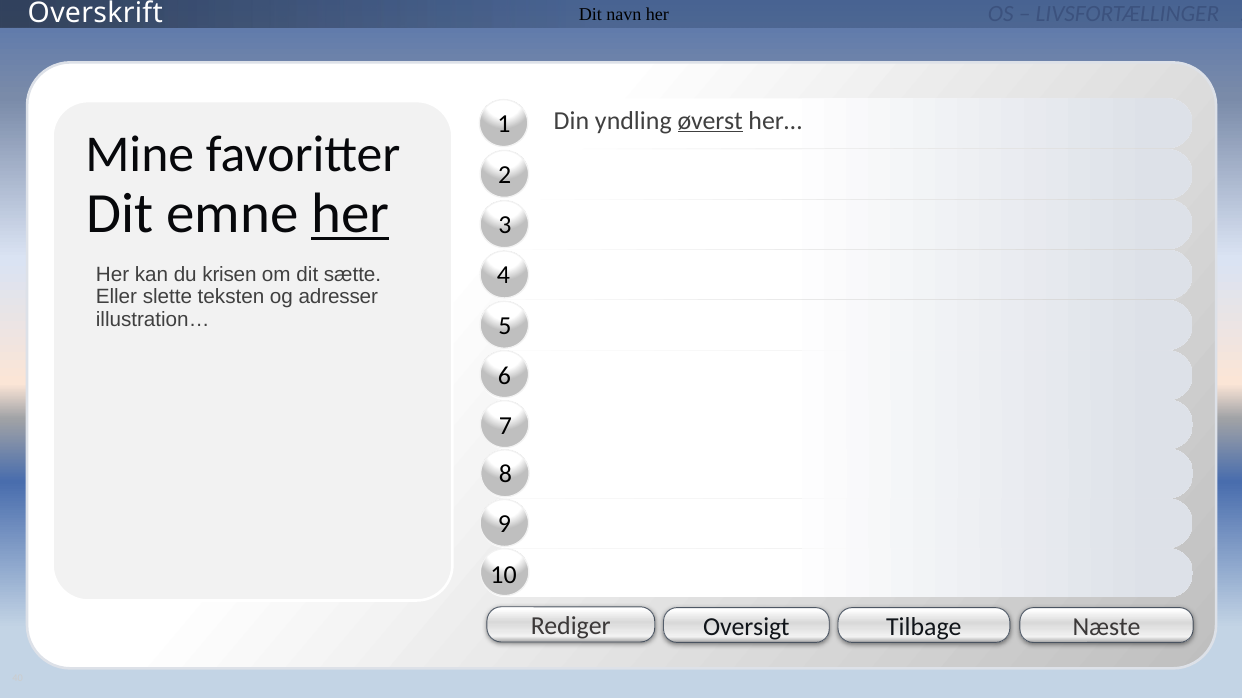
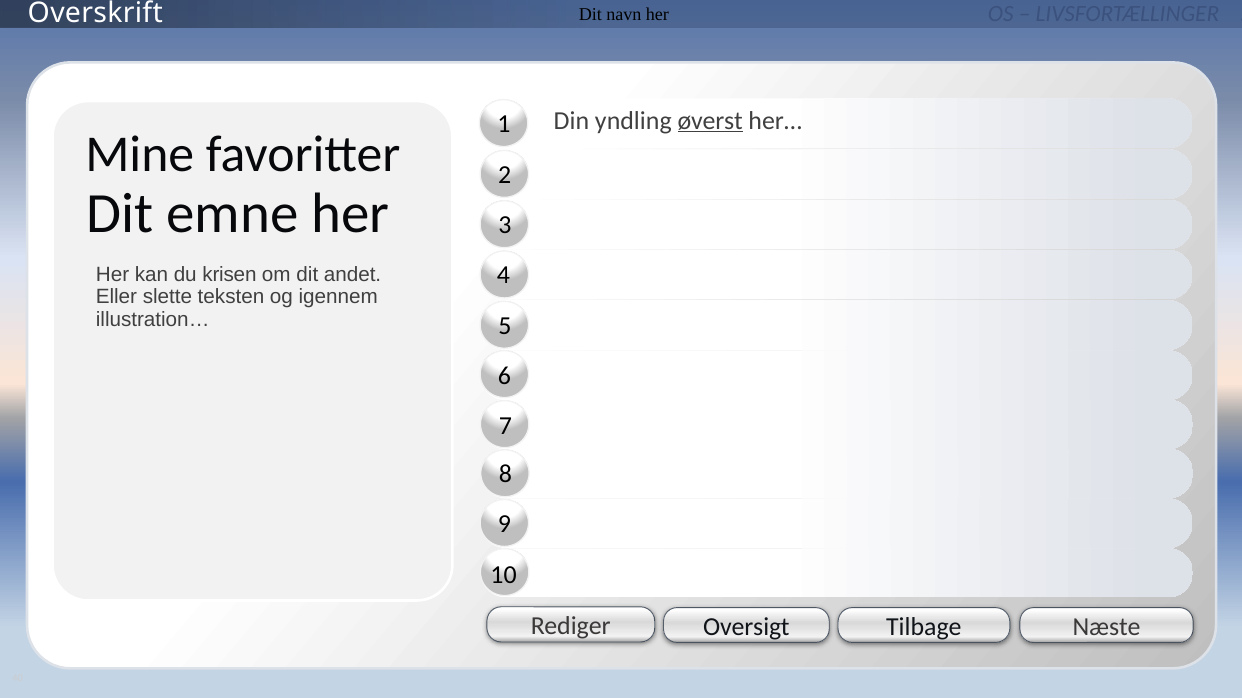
her at (350, 214) underline: present -> none
sætte: sætte -> andet
adresser: adresser -> igennem
